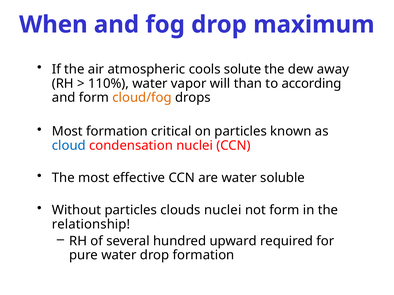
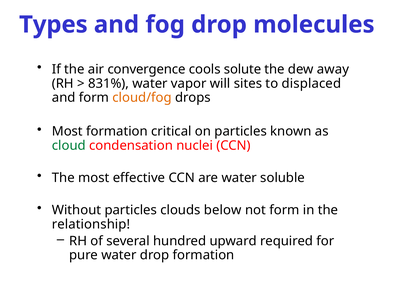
When: When -> Types
maximum: maximum -> molecules
atmospheric: atmospheric -> convergence
110%: 110% -> 831%
than: than -> sites
according: according -> displaced
cloud colour: blue -> green
clouds nuclei: nuclei -> below
